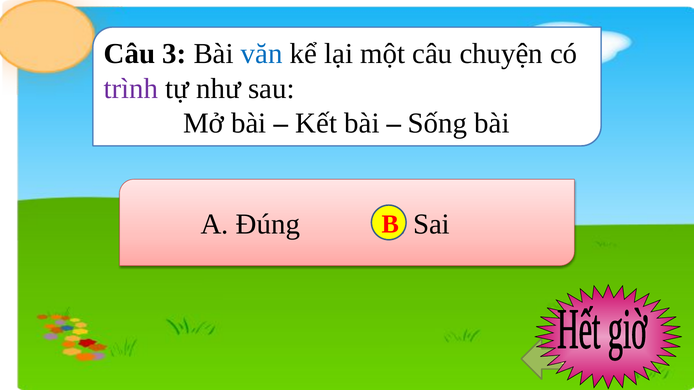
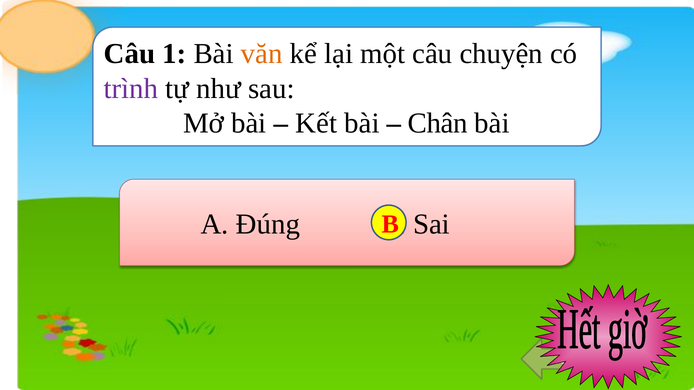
3: 3 -> 1
văn colour: blue -> orange
Sống: Sống -> Chân
